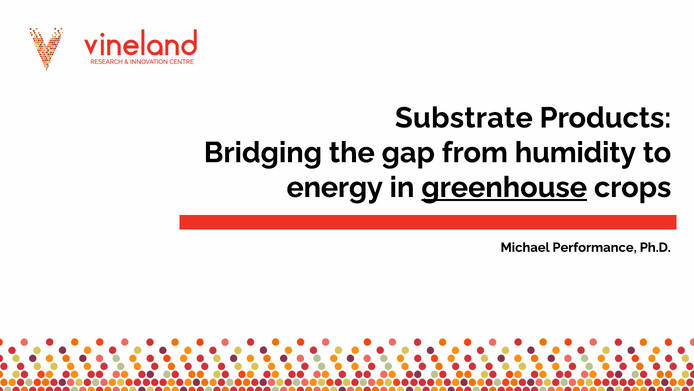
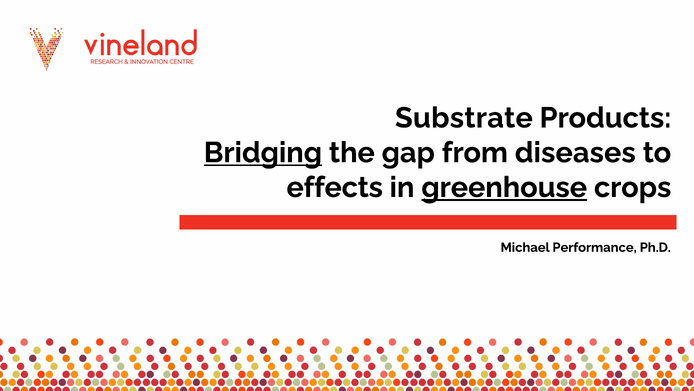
Bridging underline: none -> present
humidity: humidity -> diseases
energy: energy -> effects
